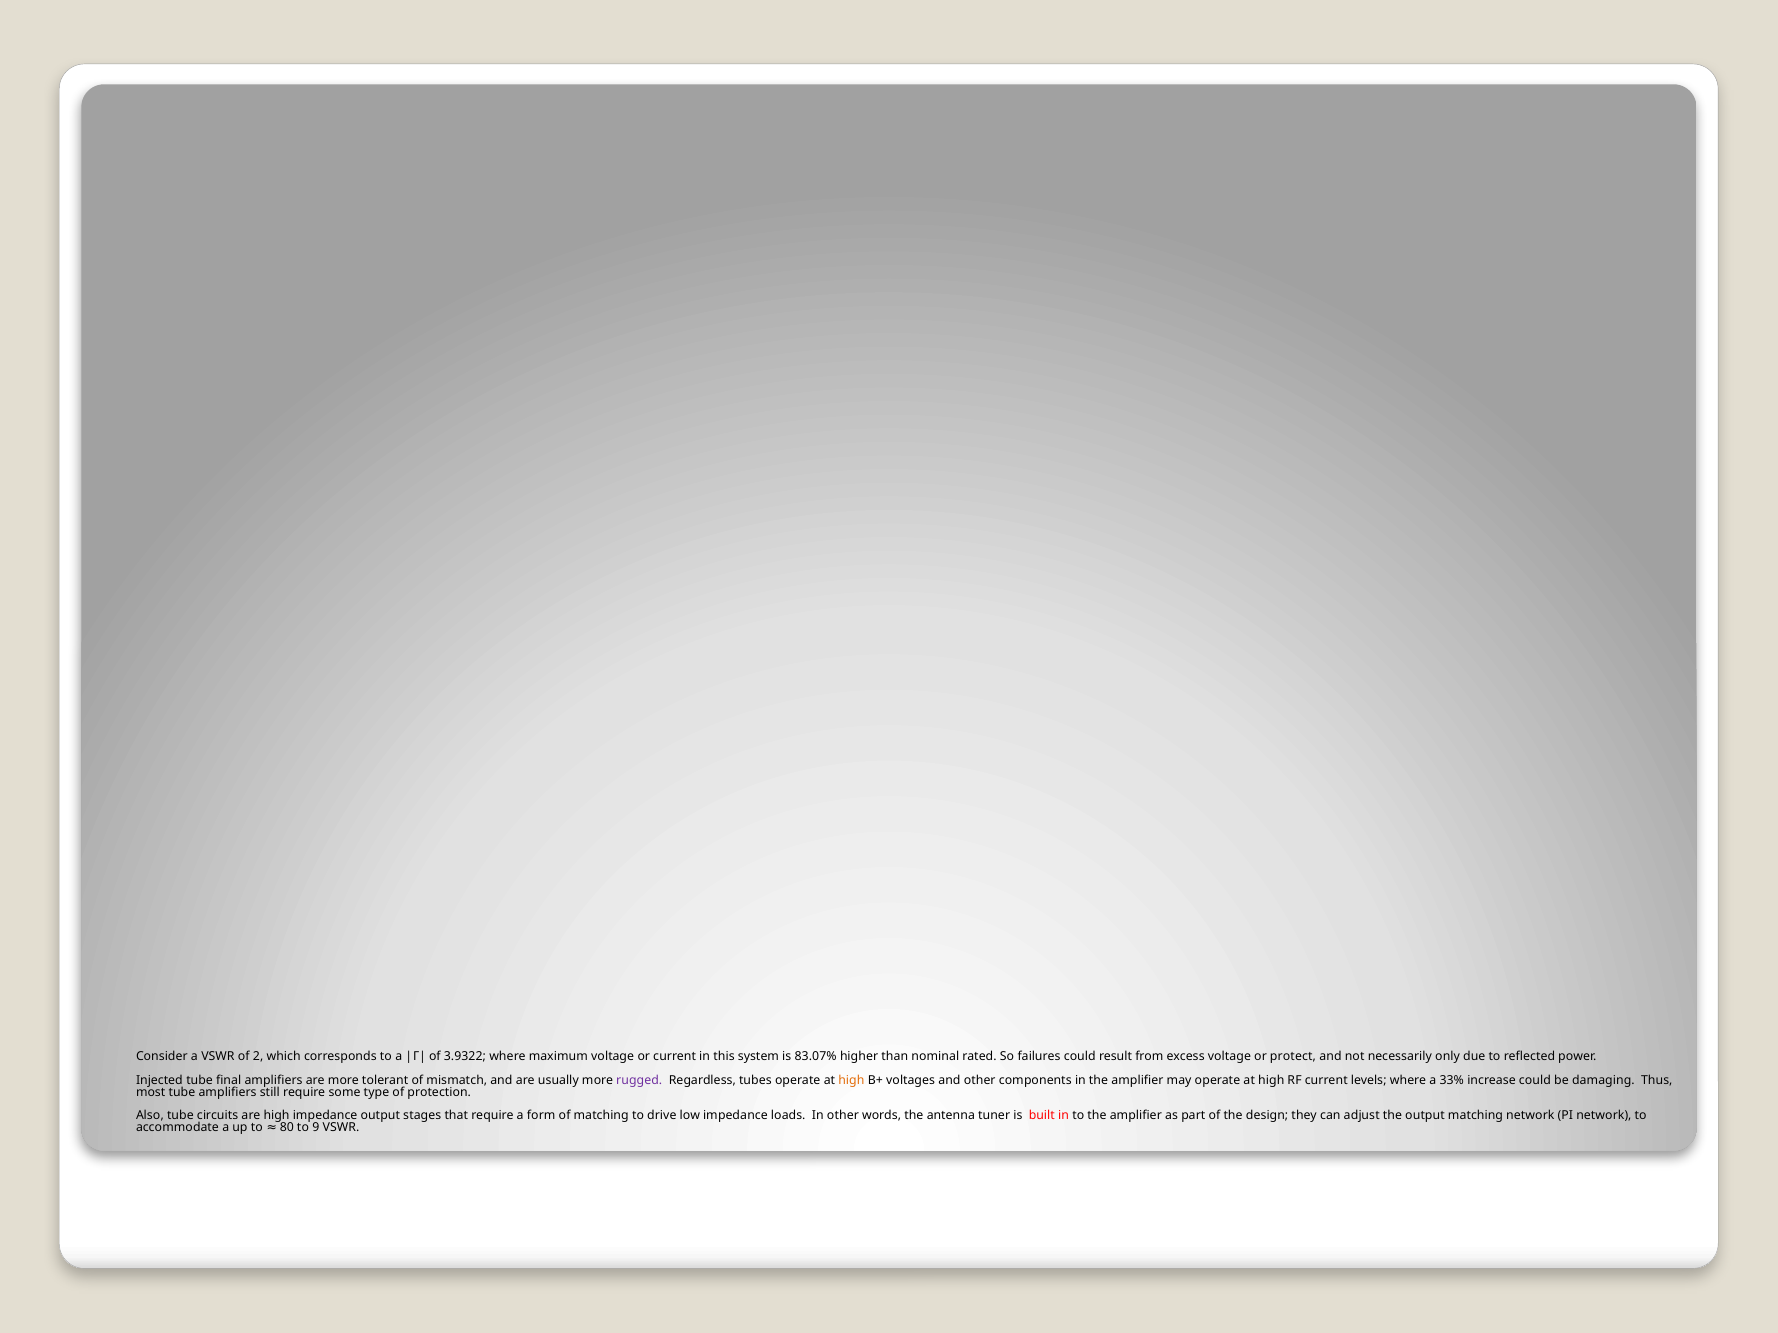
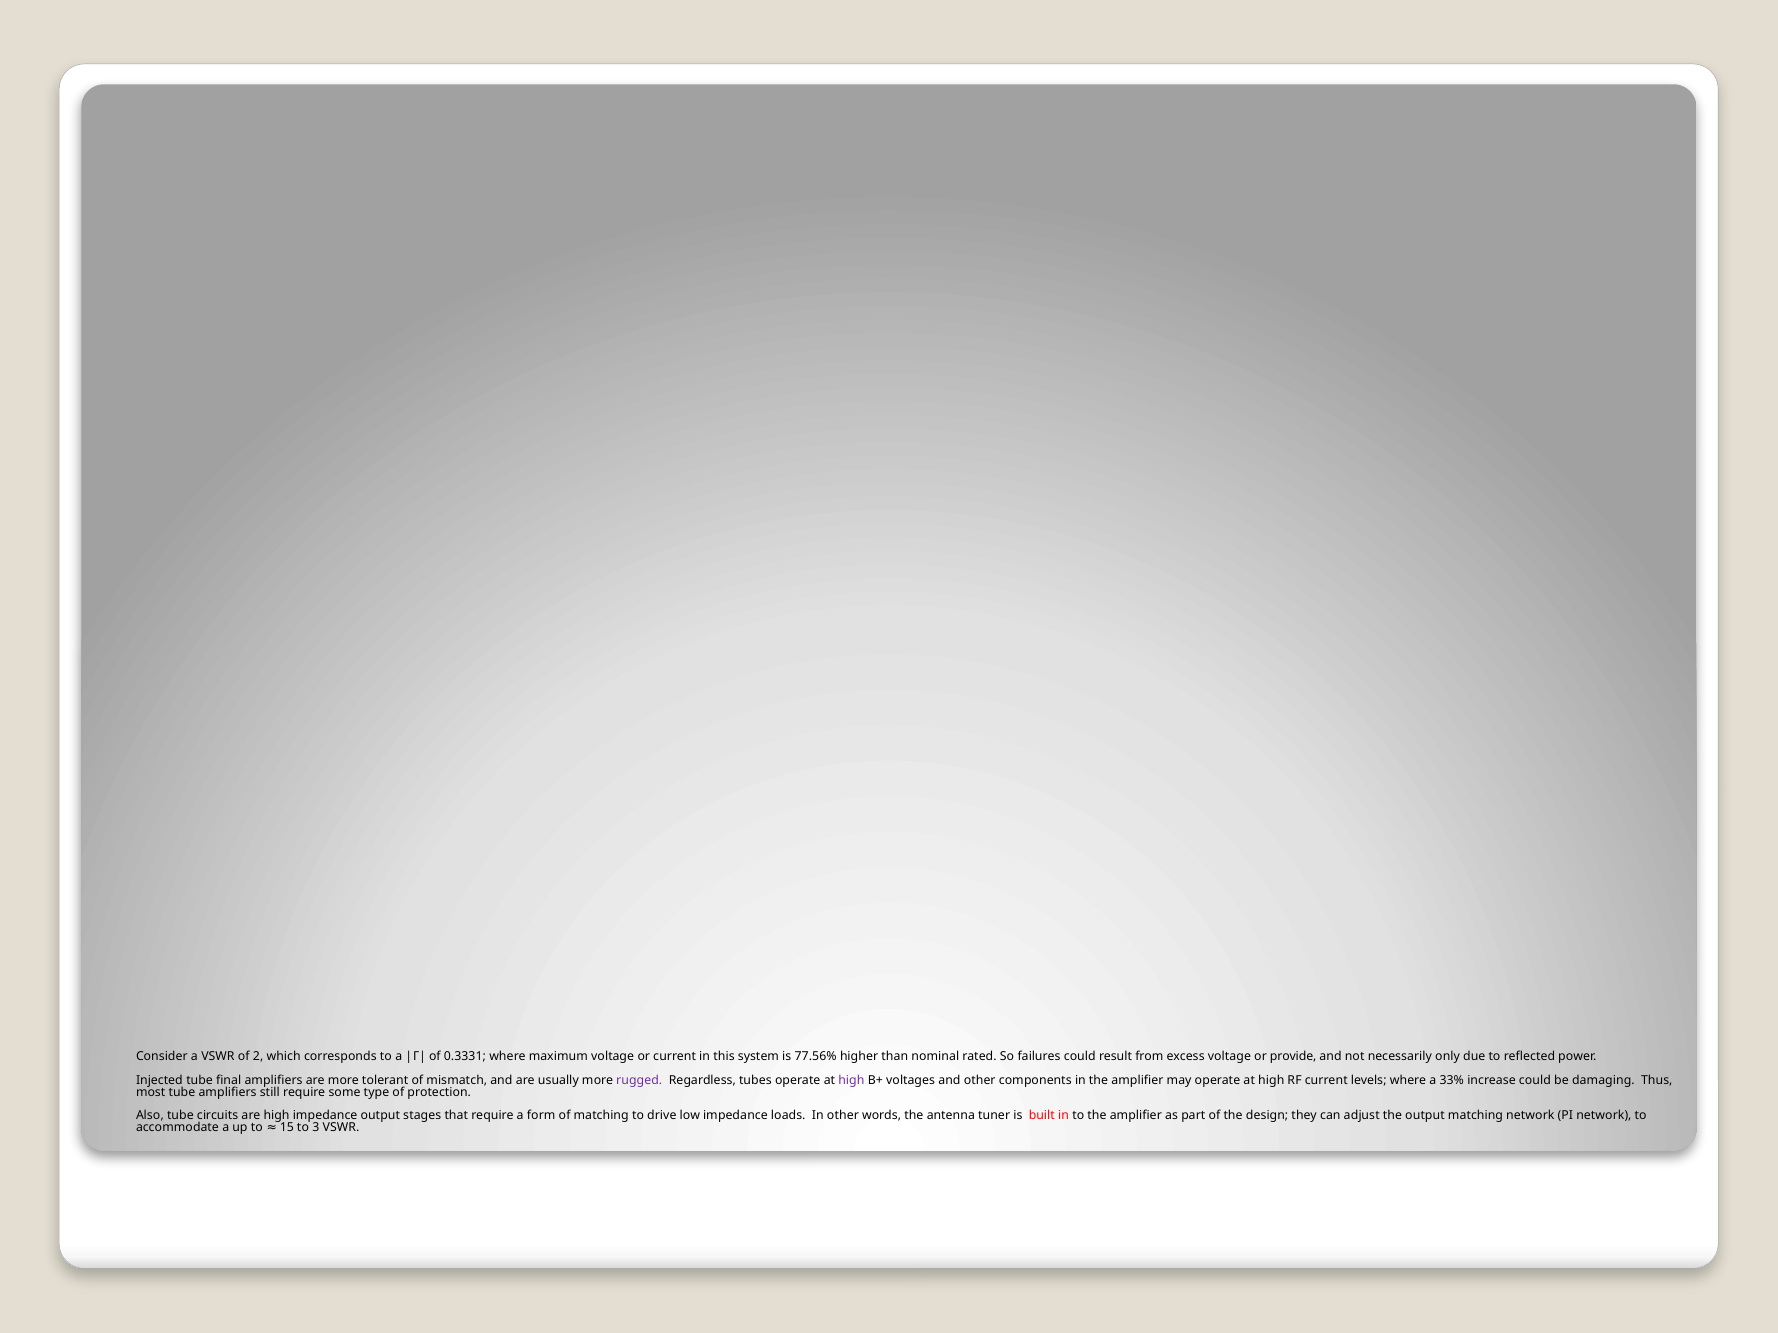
3.9322: 3.9322 -> 0.3331
83.07%: 83.07% -> 77.56%
protect: protect -> provide
high at (851, 1081) colour: orange -> purple
80: 80 -> 15
9: 9 -> 3
